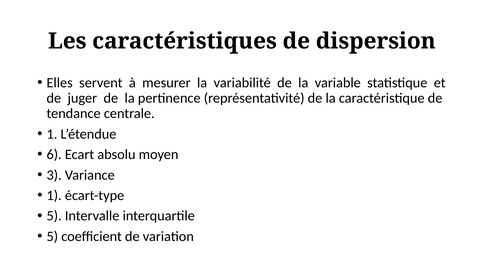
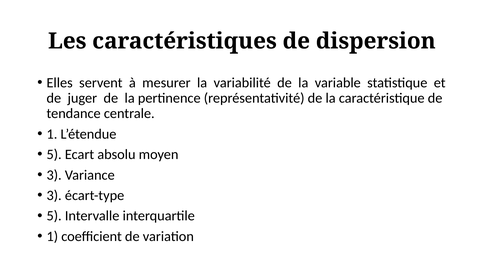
6 at (54, 155): 6 -> 5
1 at (54, 196): 1 -> 3
5 at (52, 237): 5 -> 1
